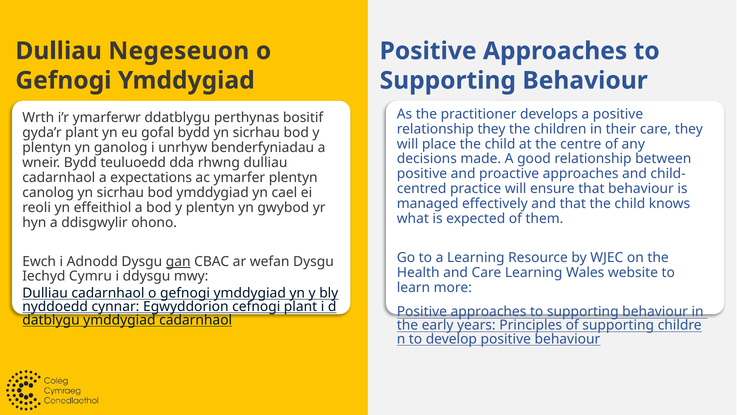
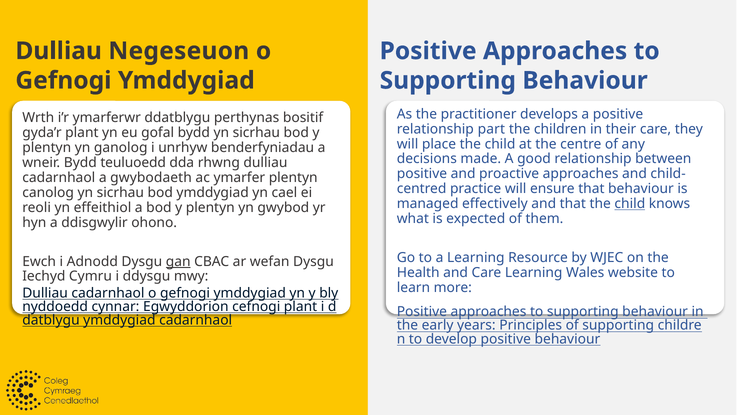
relationship they: they -> part
expectations: expectations -> gwybodaeth
child at (630, 204) underline: none -> present
